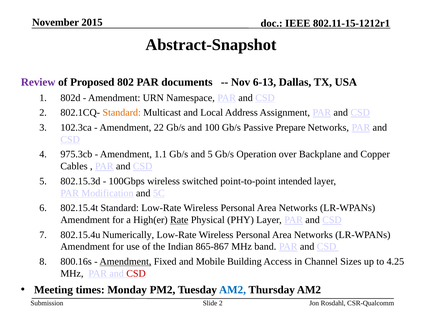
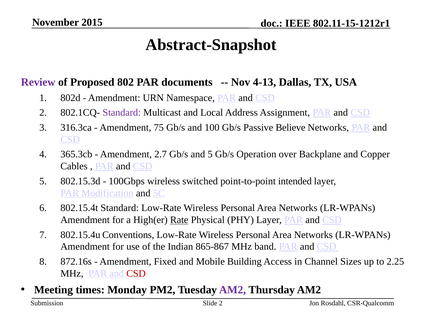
6-13: 6-13 -> 4-13
Standard at (122, 113) colour: orange -> purple
102.3ca: 102.3ca -> 316.3ca
22: 22 -> 75
Prepare: Prepare -> Believe
975.3cb: 975.3cb -> 365.3cb
1.1: 1.1 -> 2.7
Numerically: Numerically -> Conventions
800.16s: 800.16s -> 872.16s
Amendment at (125, 262) underline: present -> none
4.25: 4.25 -> 2.25
AM2 at (233, 290) colour: blue -> purple
